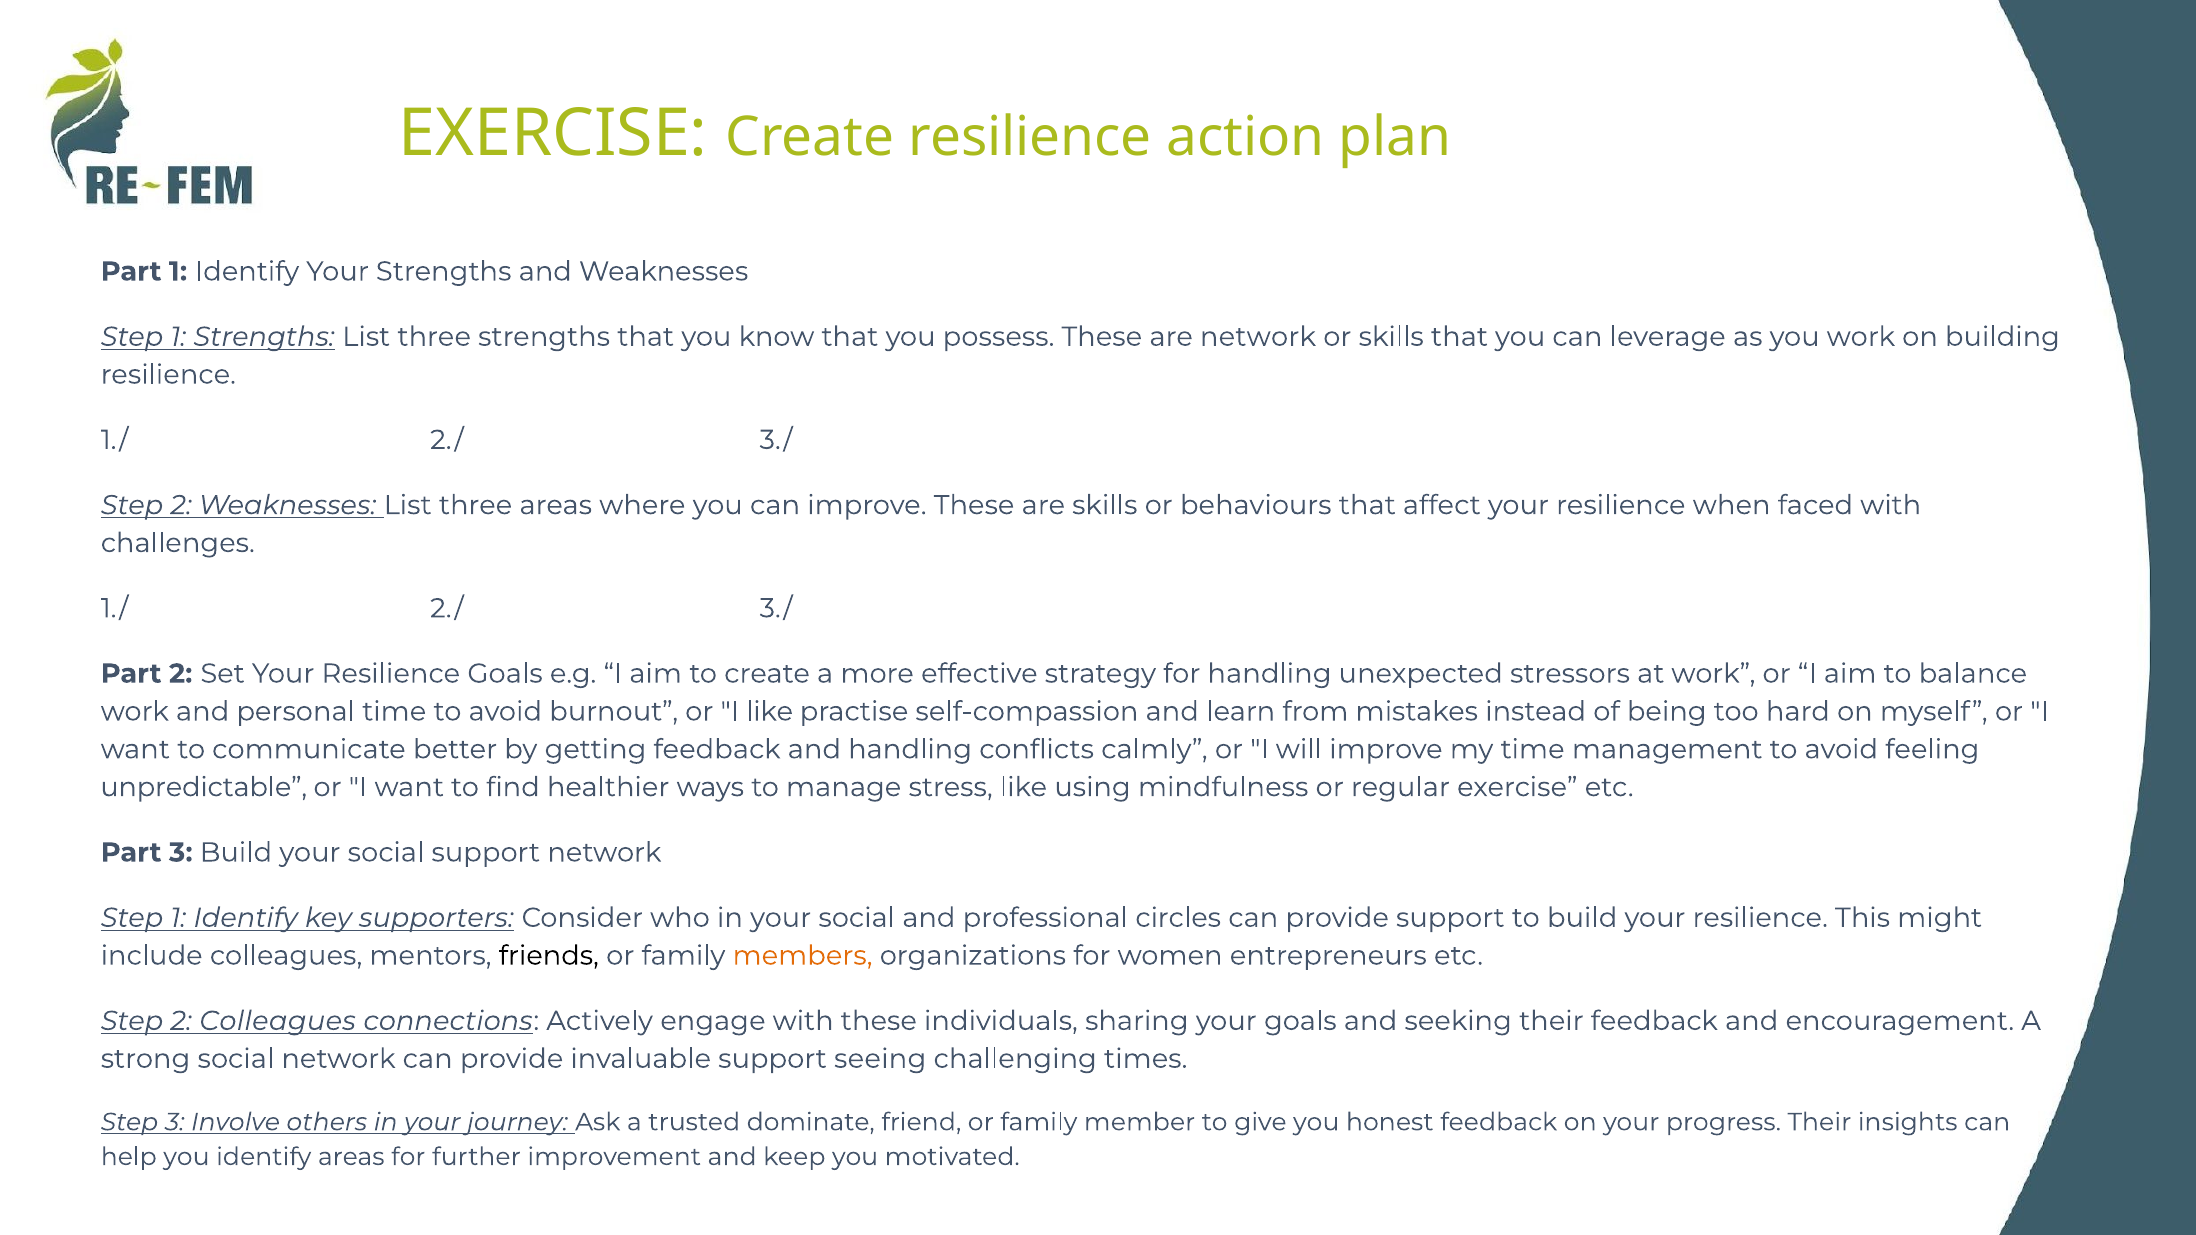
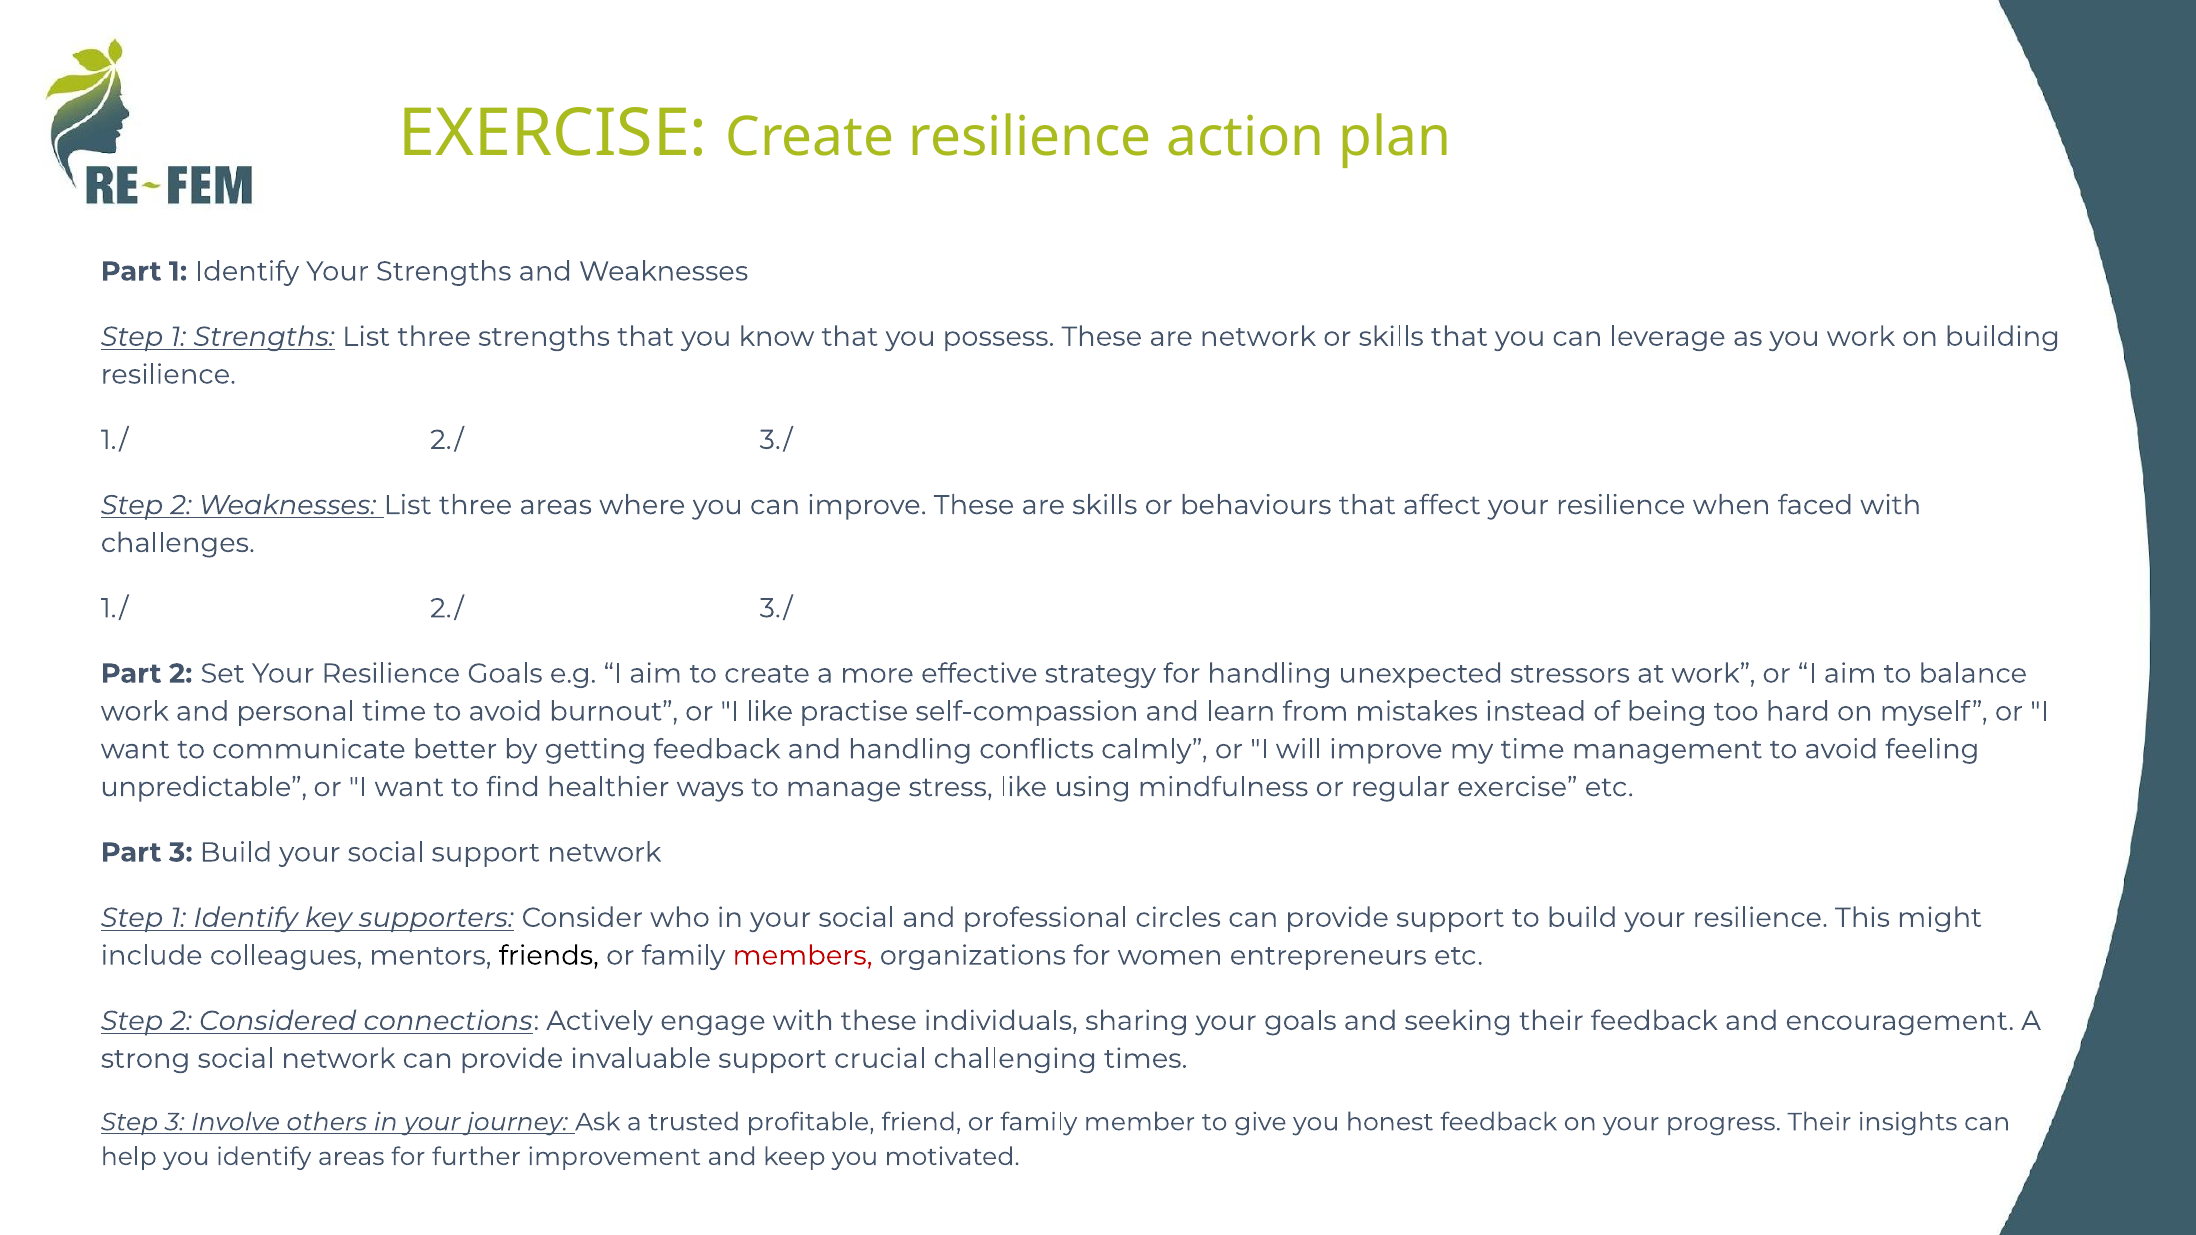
members colour: orange -> red
2 Colleagues: Colleagues -> Considered
seeing: seeing -> crucial
dominate: dominate -> profitable
